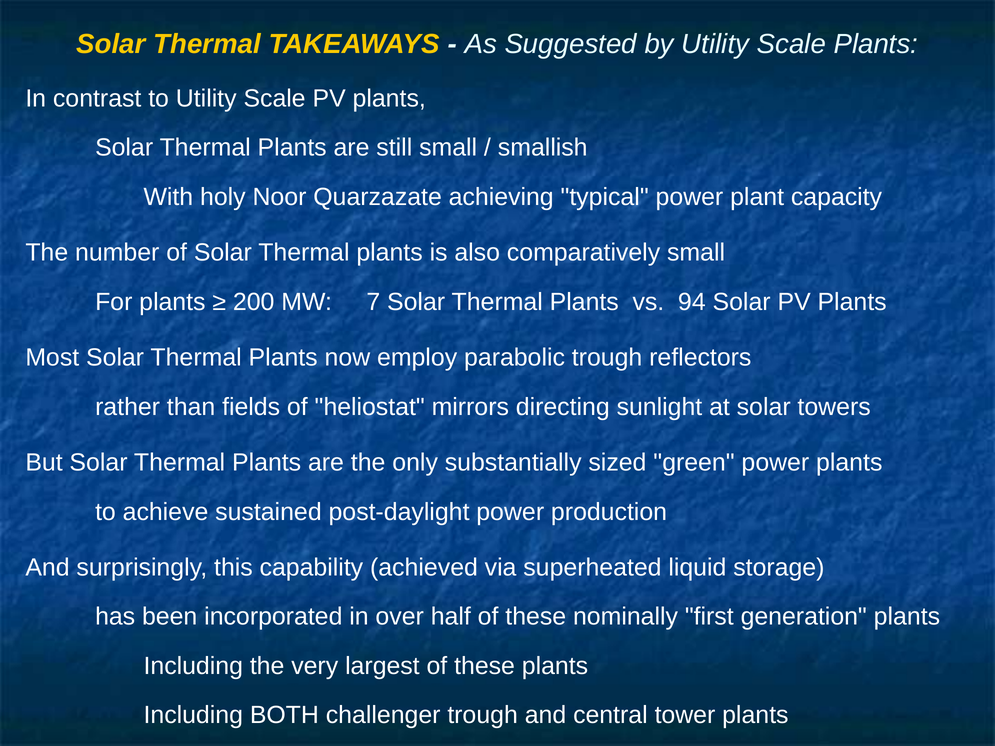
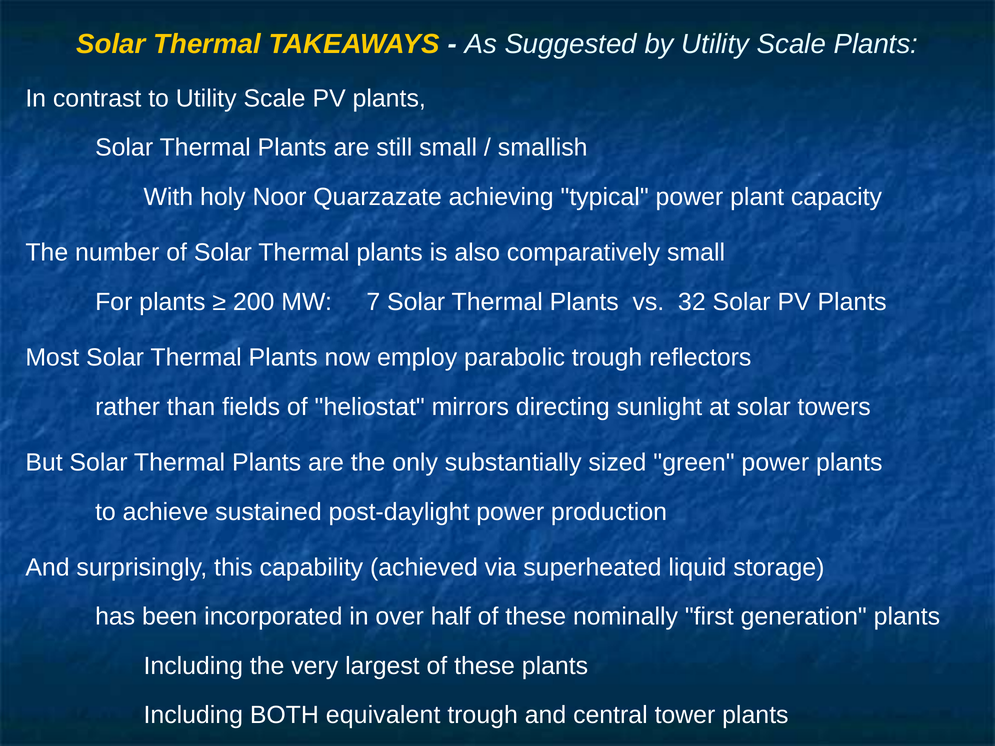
94: 94 -> 32
challenger: challenger -> equivalent
